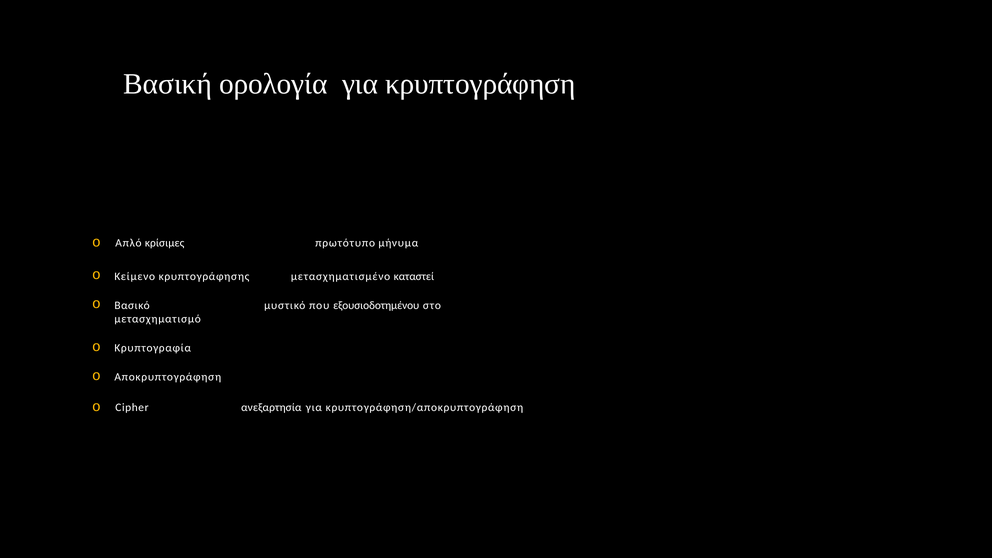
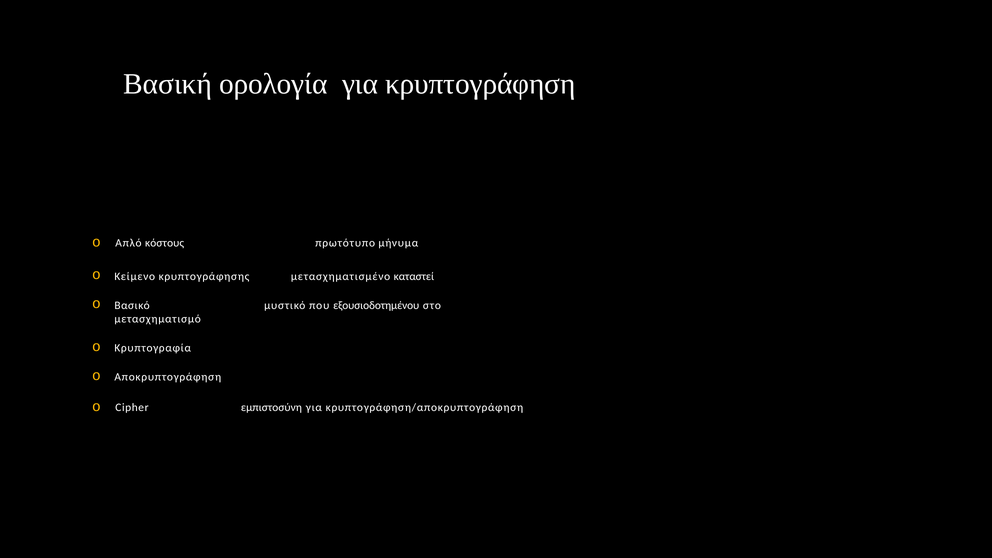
κρίσιμες: κρίσιμες -> κόστους
ανεξαρτησία: ανεξαρτησία -> εμπιστοσύνη
